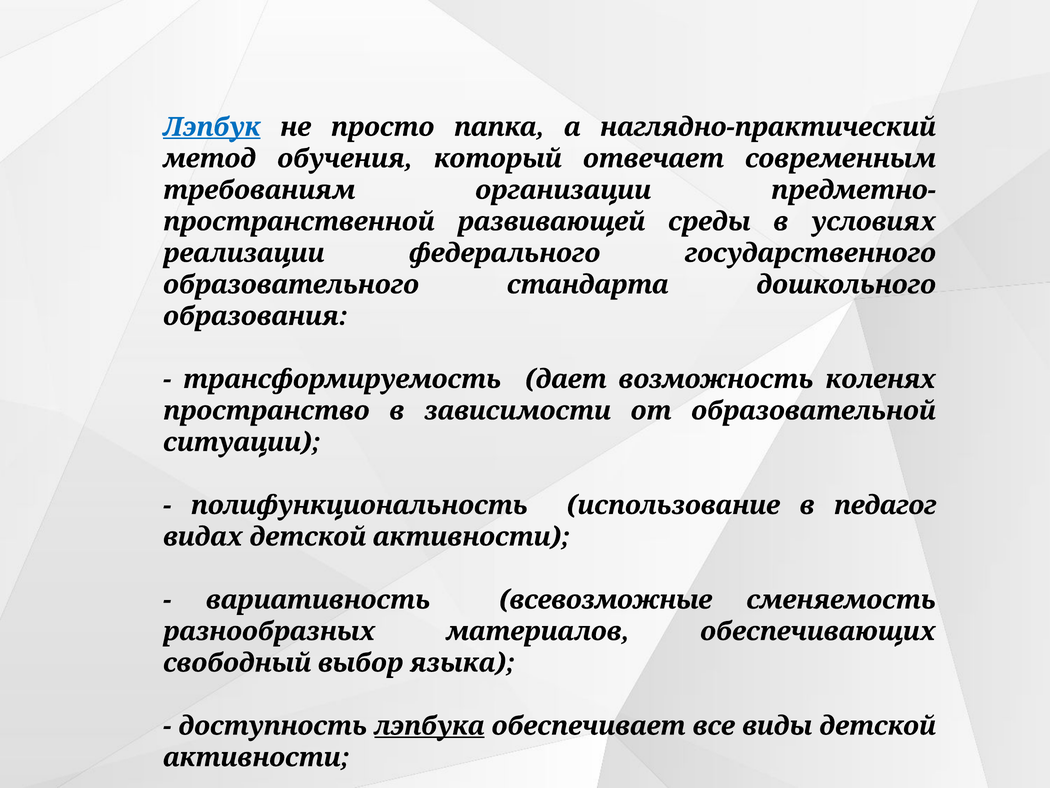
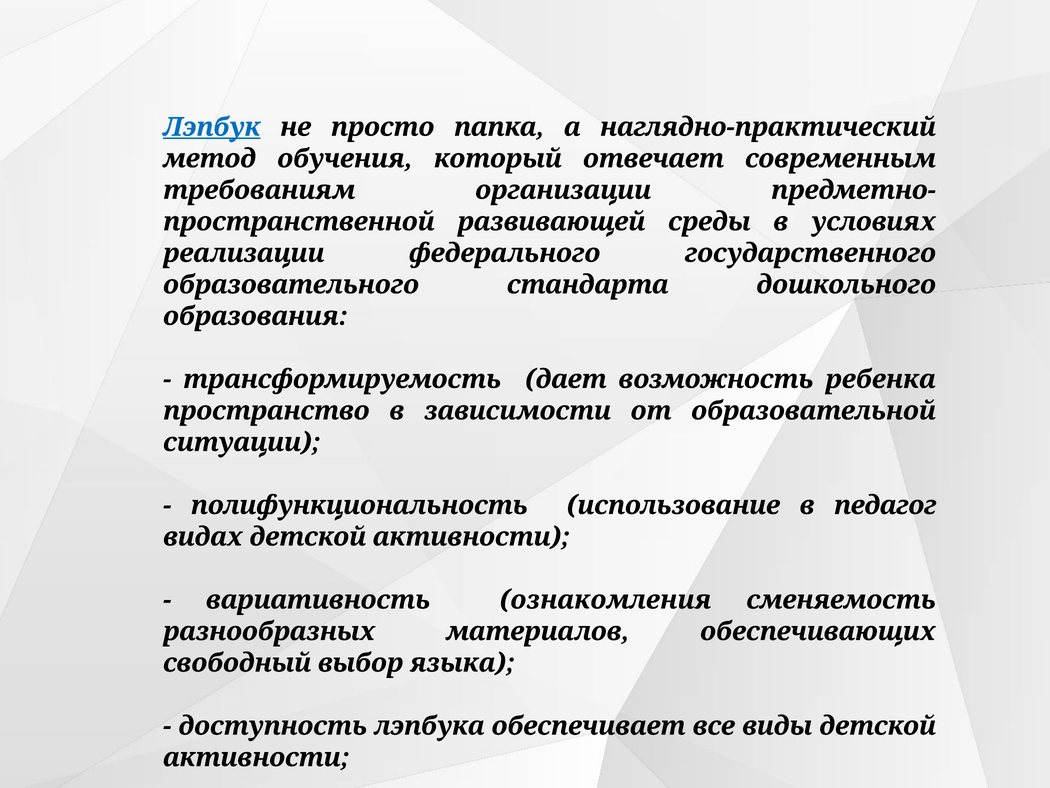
коленях: коленях -> ребенка
всевозможные: всевозможные -> ознакомления
лэпбука underline: present -> none
